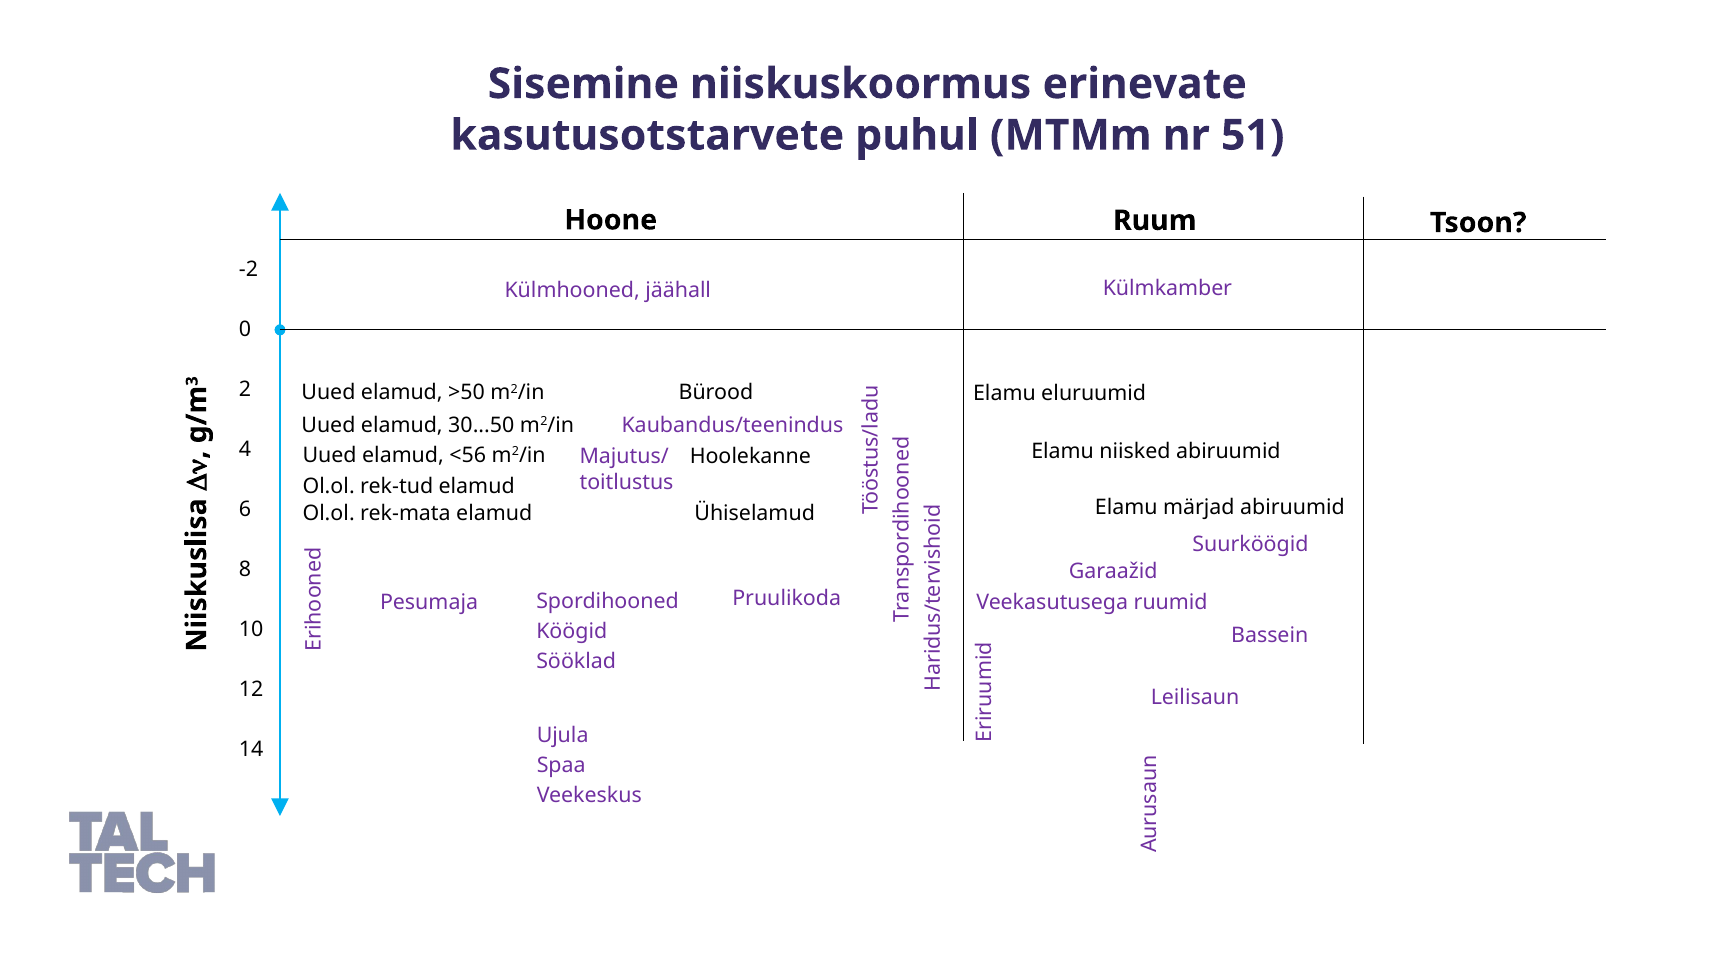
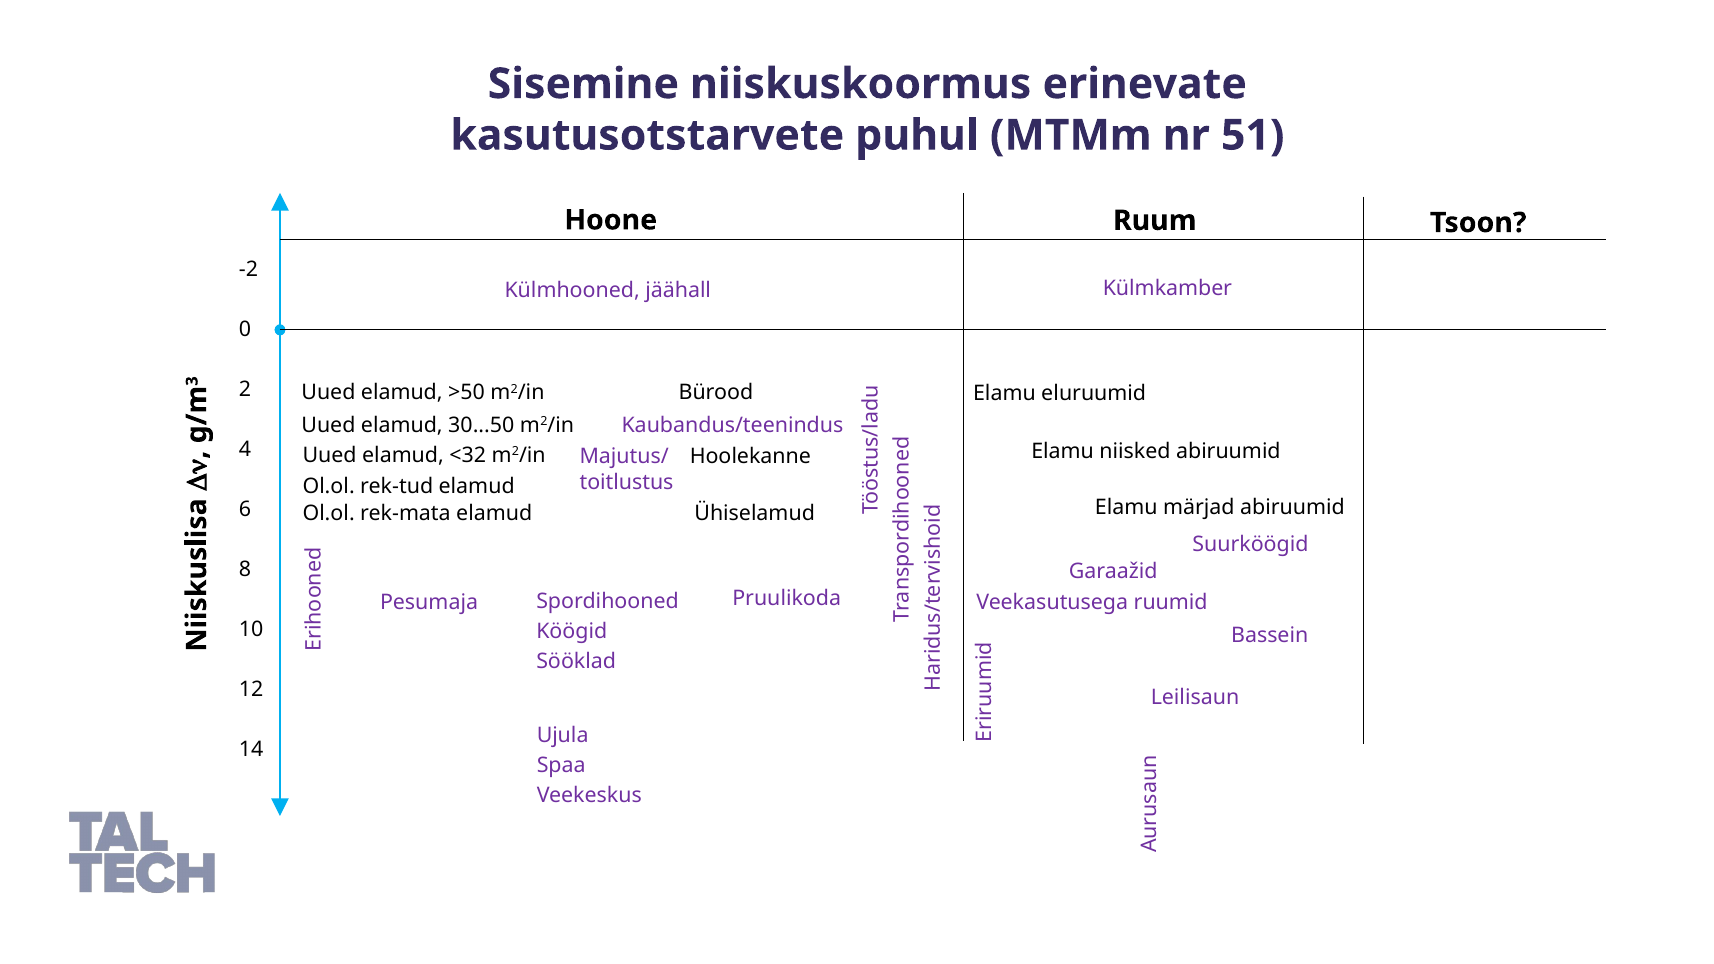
<56: <56 -> <32
